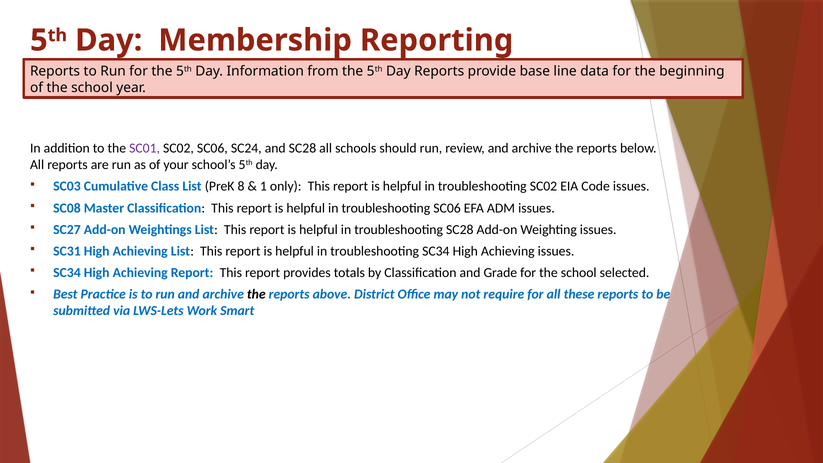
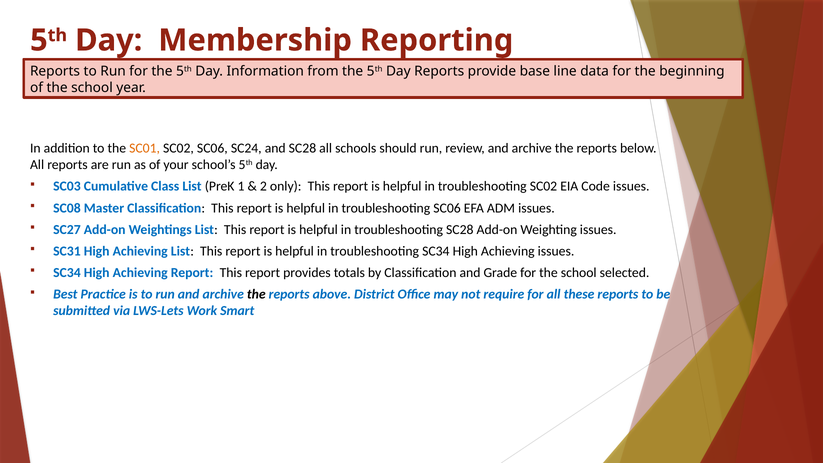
SC01 colour: purple -> orange
8: 8 -> 1
1: 1 -> 2
